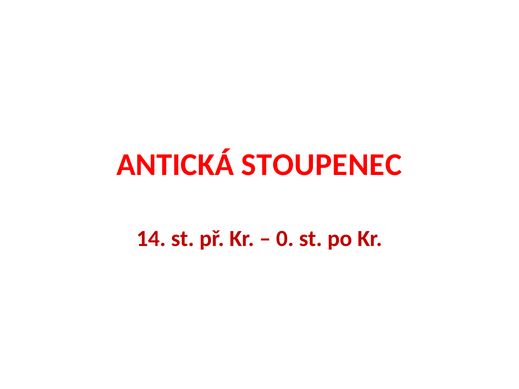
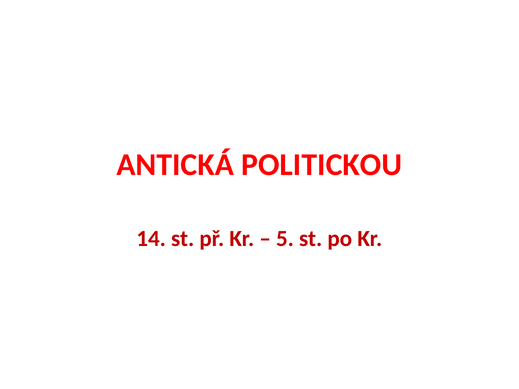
STOUPENEC: STOUPENEC -> POLITICKOU
0: 0 -> 5
